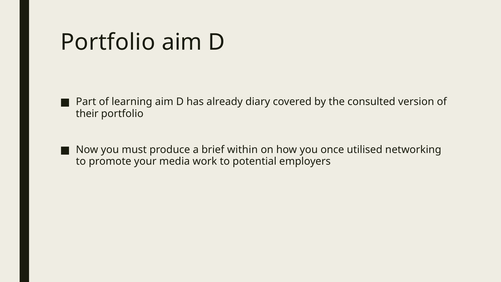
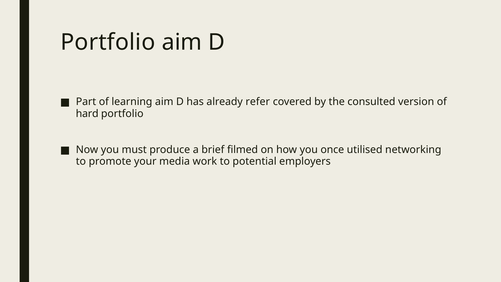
diary: diary -> refer
their: their -> hard
within: within -> filmed
